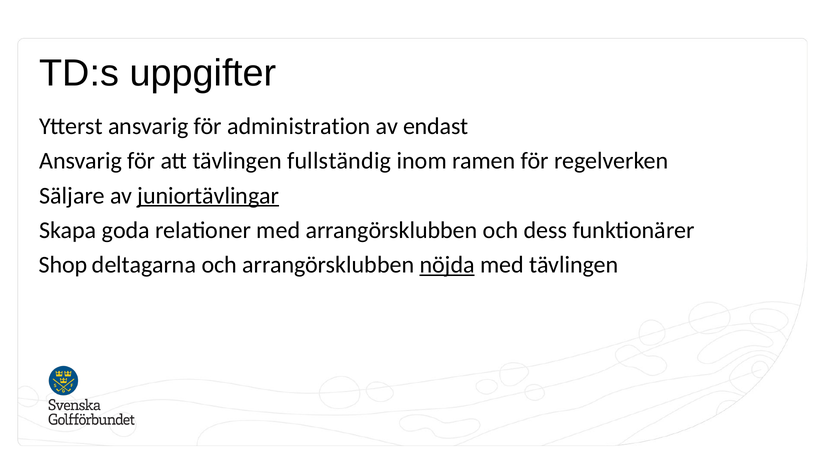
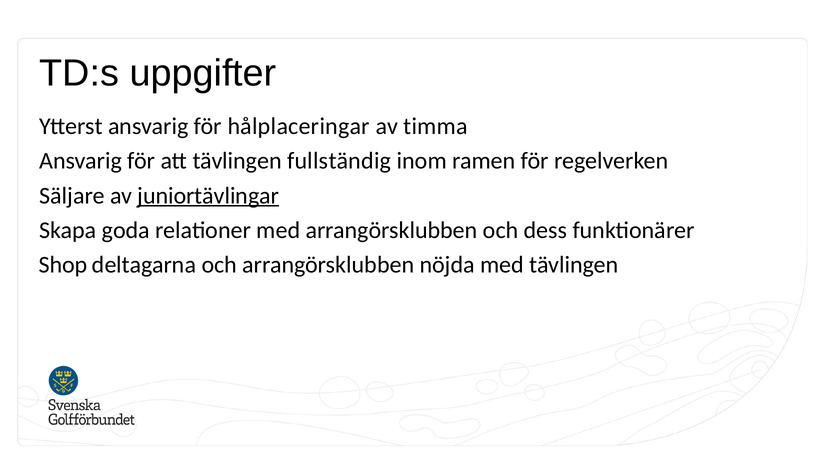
administration: administration -> hålplaceringar
endast: endast -> timma
nöjda underline: present -> none
